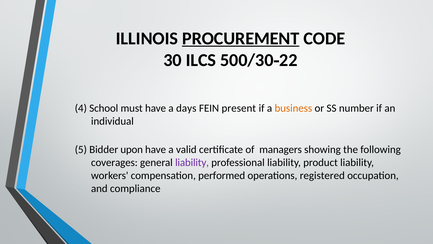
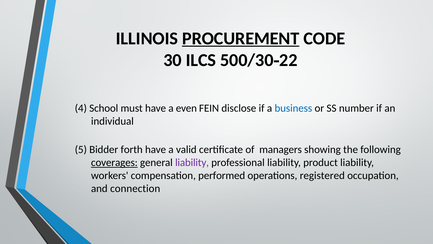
days: days -> even
present: present -> disclose
business colour: orange -> blue
upon: upon -> forth
coverages underline: none -> present
compliance: compliance -> connection
